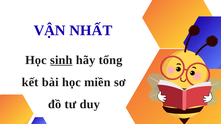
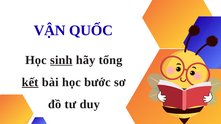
NHẤT: NHẤT -> QUỐC
kết underline: none -> present
miền: miền -> bước
